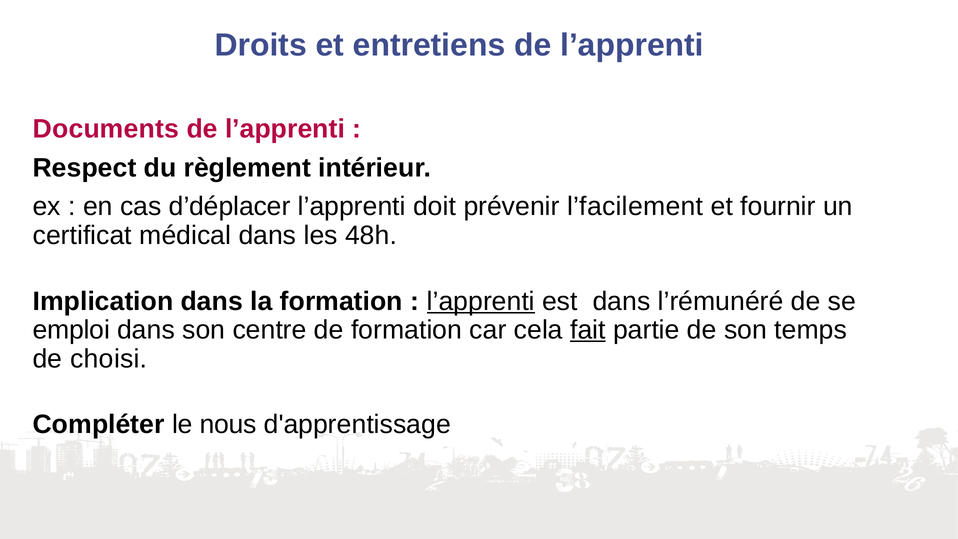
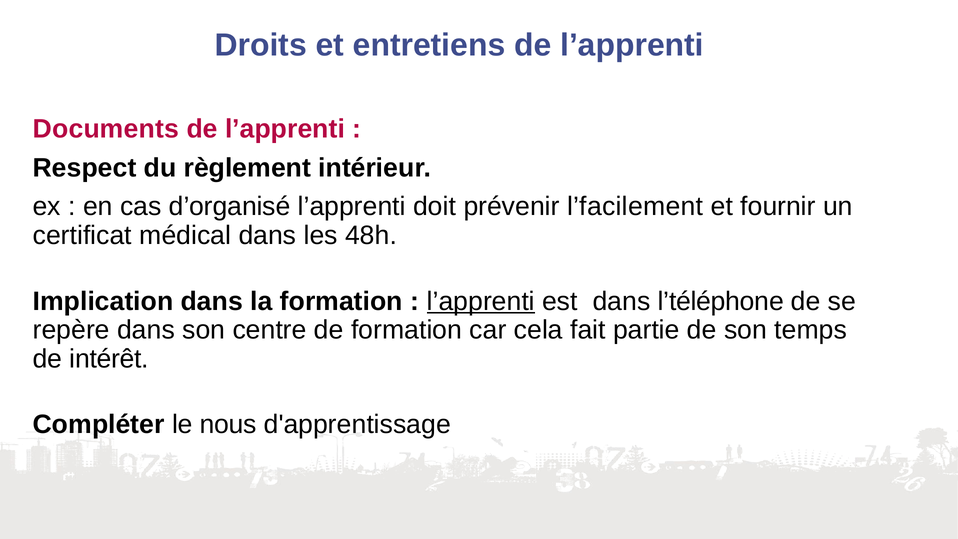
d’déplacer: d’déplacer -> d’organisé
l’rémunéré: l’rémunéré -> l’téléphone
emploi: emploi -> repère
fait underline: present -> none
choisi: choisi -> intérêt
